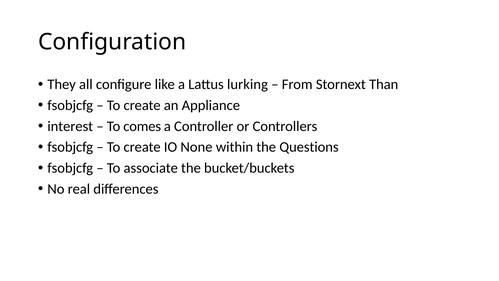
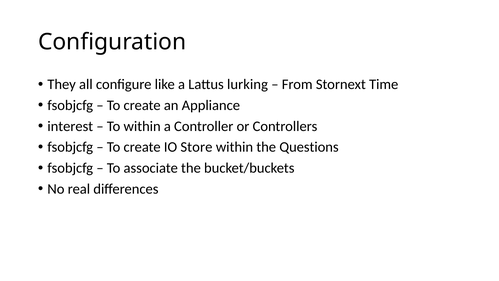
Than: Than -> Time
To comes: comes -> within
None: None -> Store
